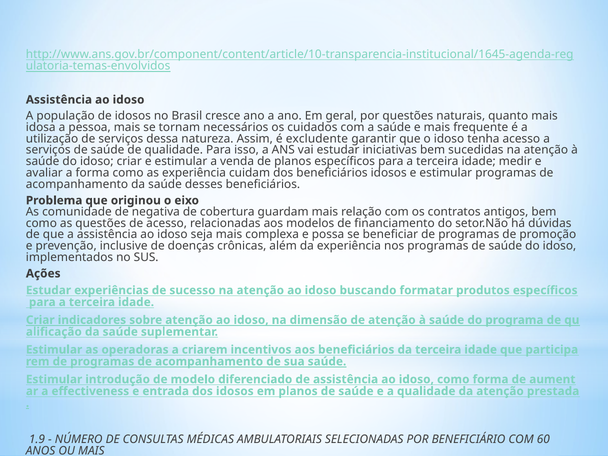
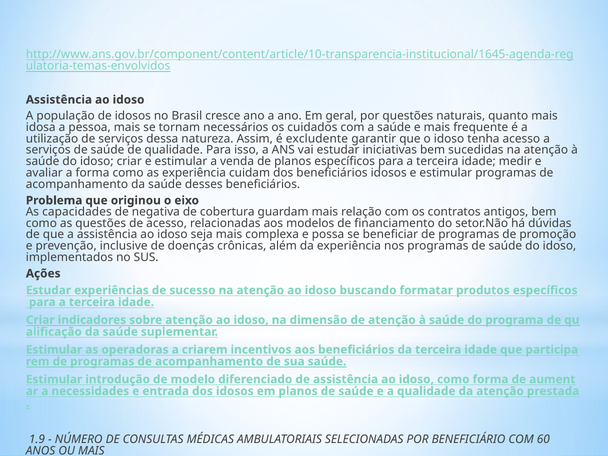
comunidade: comunidade -> capacidades
effectiveness: effectiveness -> necessidades
